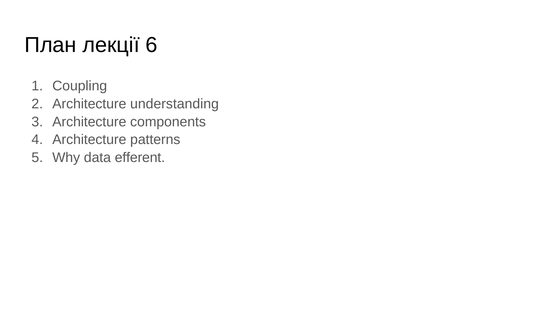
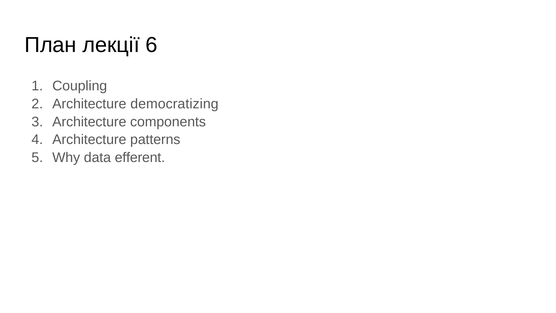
understanding: understanding -> democratizing
